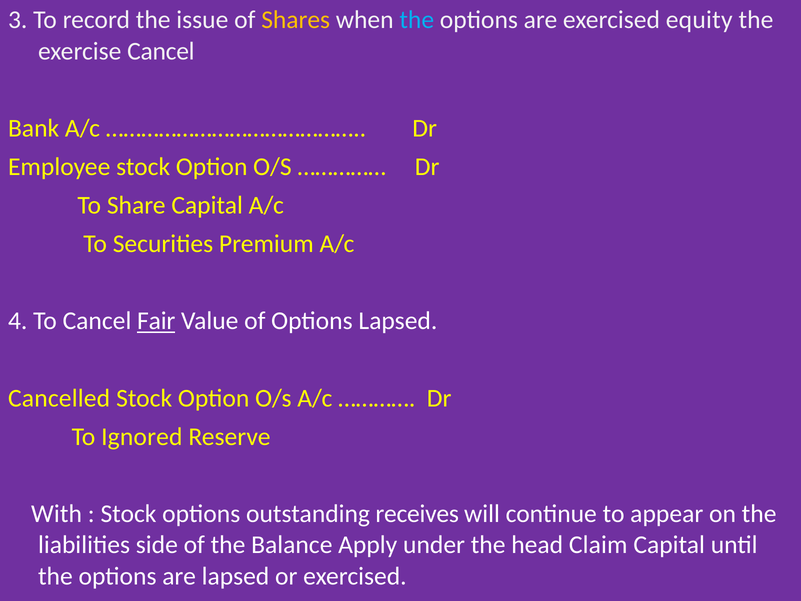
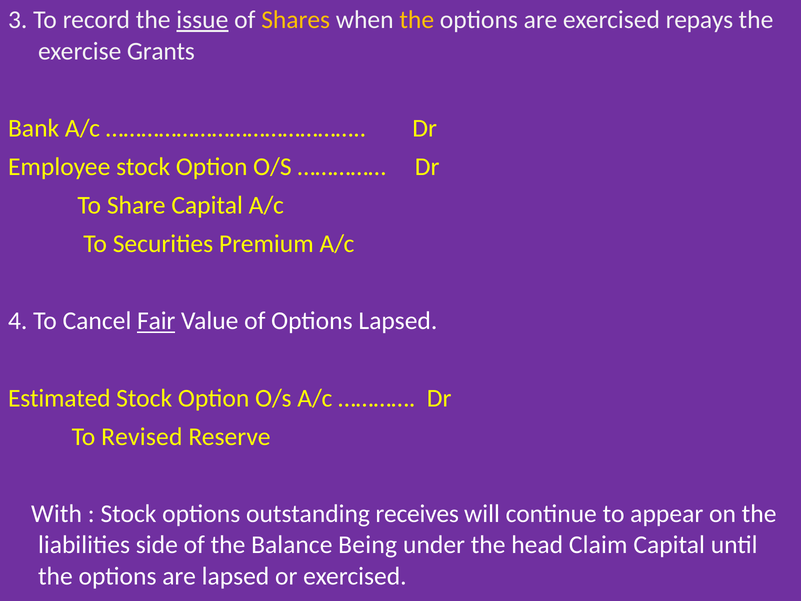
issue underline: none -> present
the at (417, 20) colour: light blue -> yellow
equity: equity -> repays
exercise Cancel: Cancel -> Grants
Cancelled: Cancelled -> Estimated
Ignored: Ignored -> Revised
Apply: Apply -> Being
